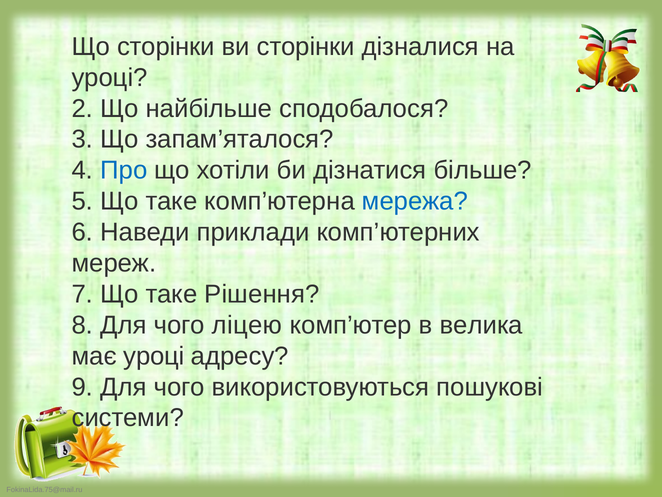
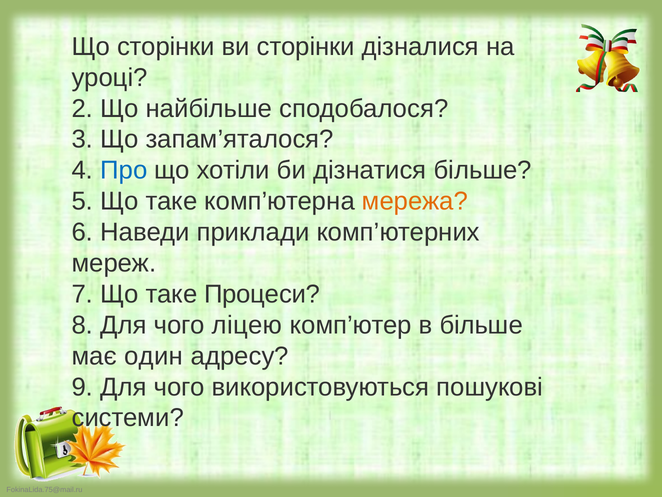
мережа colour: blue -> orange
Рішення: Рішення -> Процеси
в велика: велика -> більше
має уроці: уроці -> один
